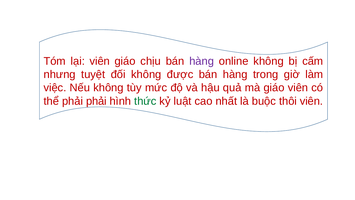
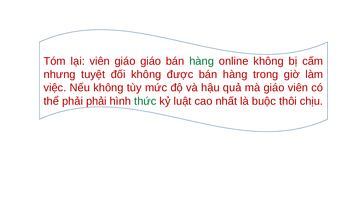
giáo chịu: chịu -> giáo
hàng at (202, 61) colour: purple -> green
thôi viên: viên -> chịu
